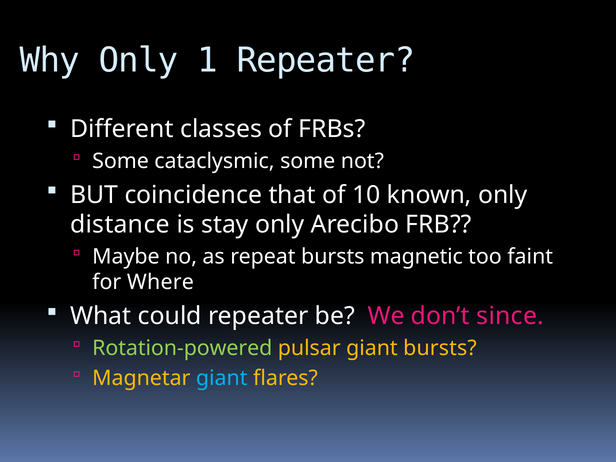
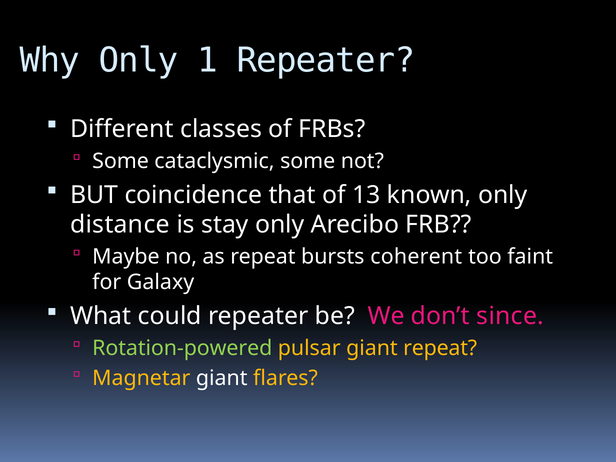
10: 10 -> 13
magnetic: magnetic -> coherent
Where: Where -> Galaxy
giant bursts: bursts -> repeat
giant at (222, 378) colour: light blue -> white
